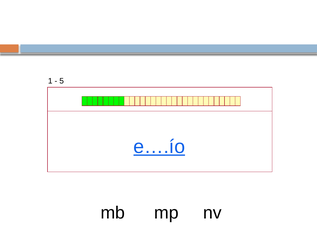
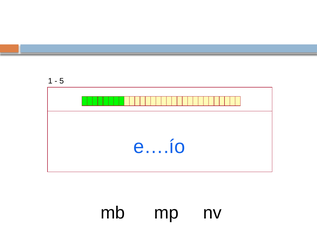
e….ío underline: present -> none
